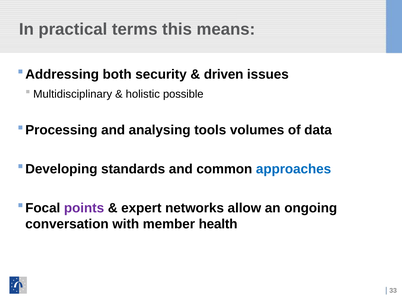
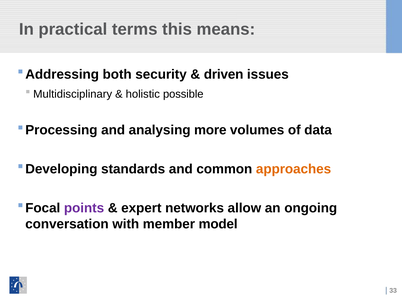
tools: tools -> more
approaches colour: blue -> orange
health: health -> model
